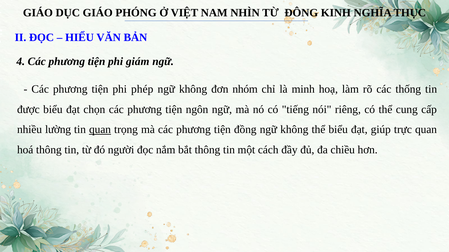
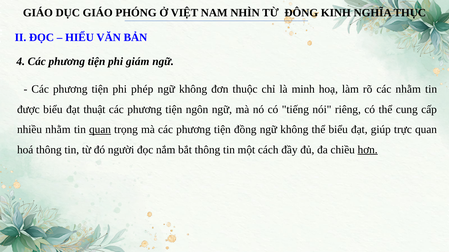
nhóm: nhóm -> thuộc
các thống: thống -> nhằm
chọn: chọn -> thuật
nhiều lường: lường -> nhằm
hơn underline: none -> present
